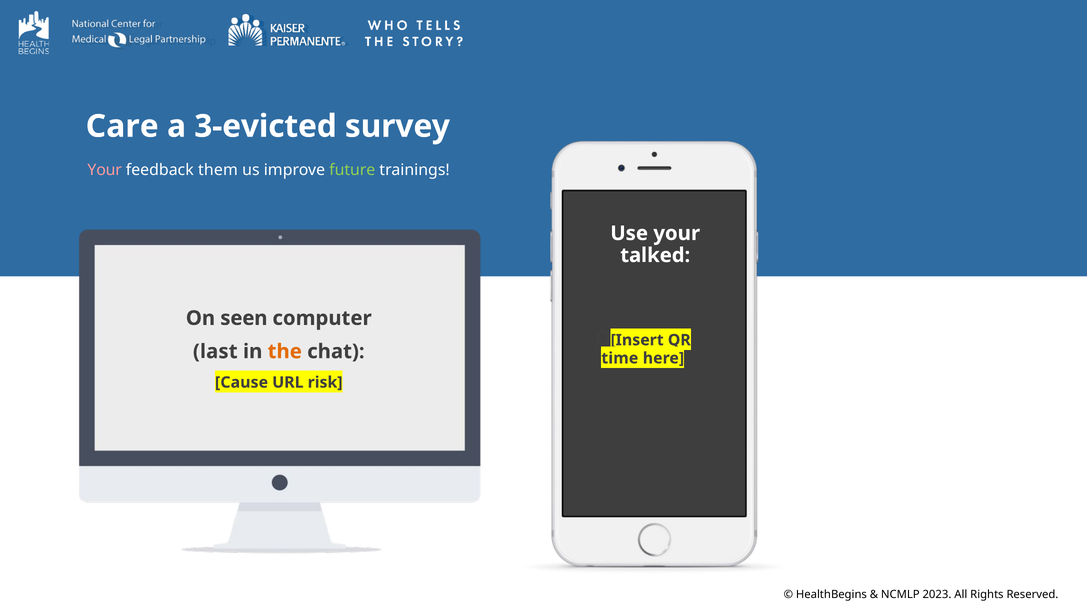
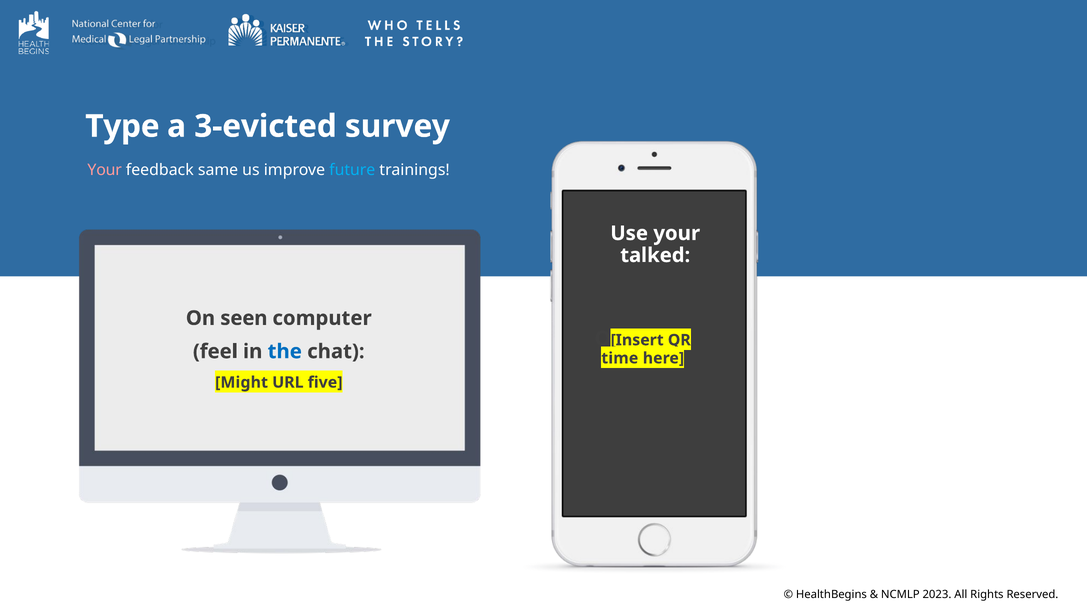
Care: Care -> Type
them: them -> same
future colour: light green -> light blue
last: last -> feel
the colour: orange -> blue
Cause: Cause -> Might
risk: risk -> five
